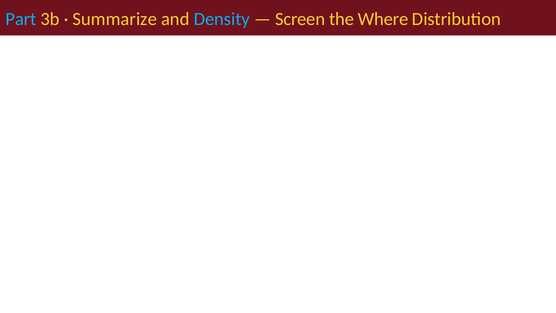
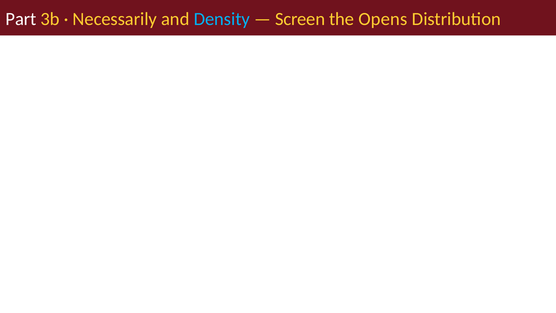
Part colour: light blue -> white
Summarize: Summarize -> Necessarily
Where: Where -> Opens
